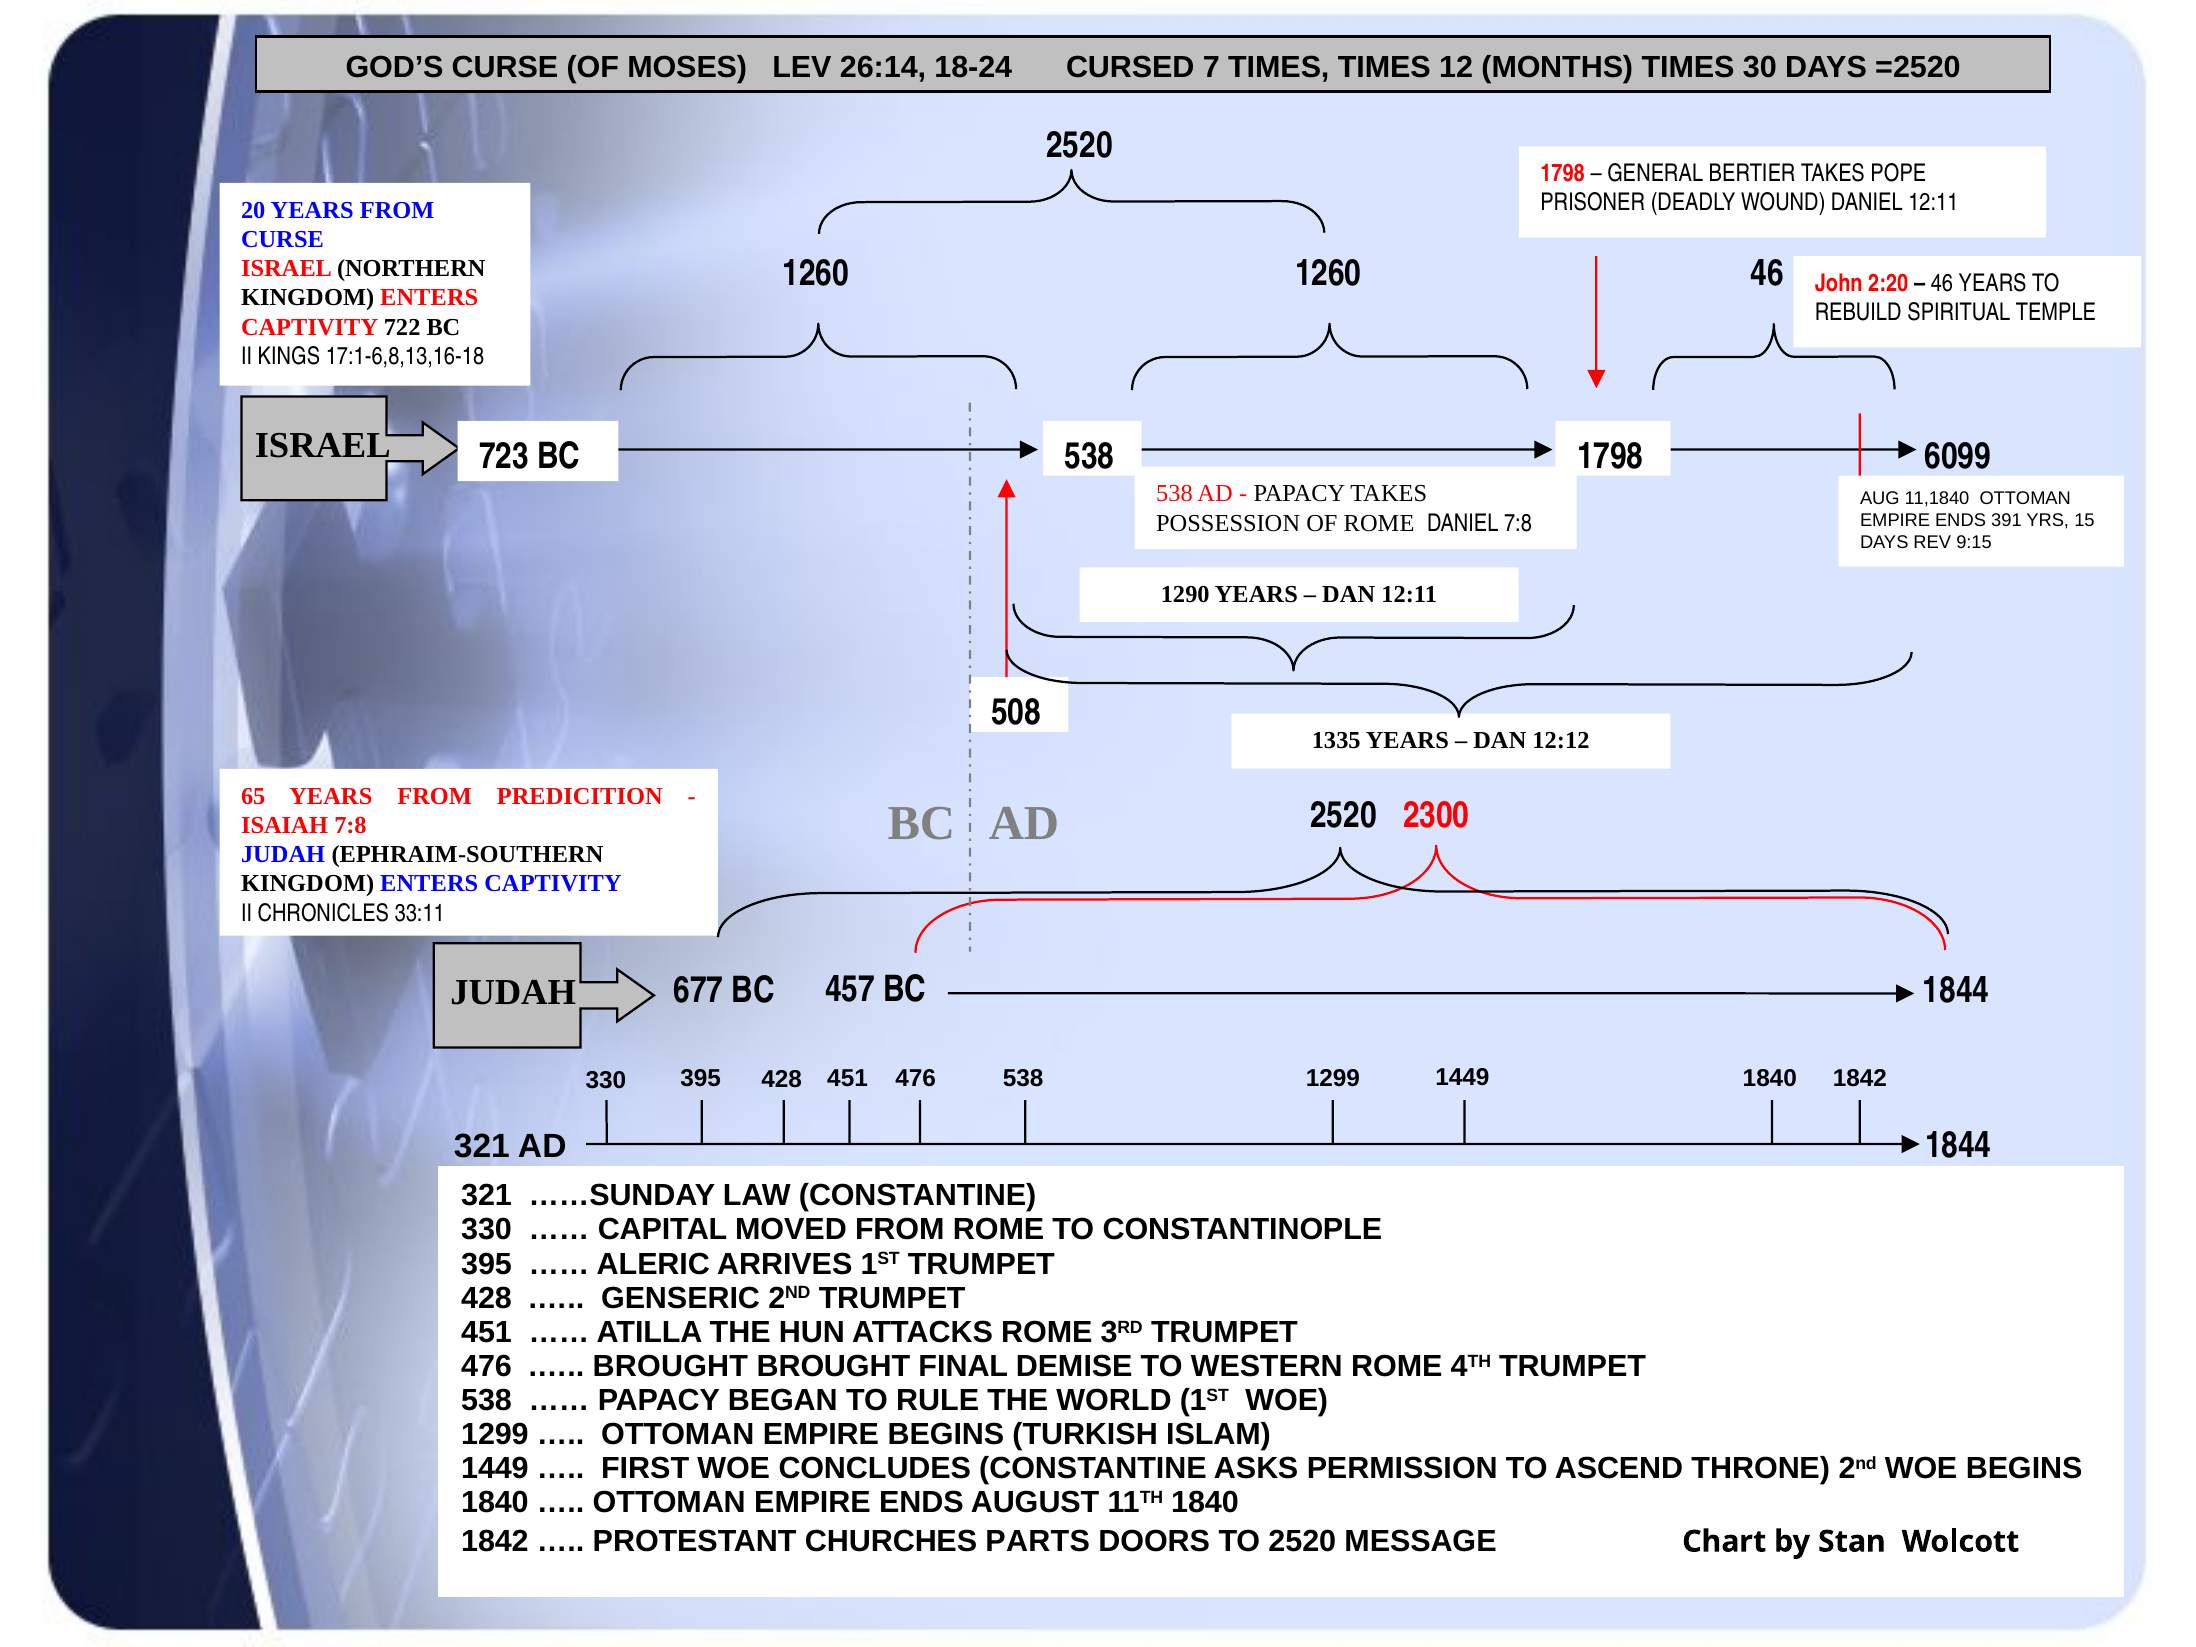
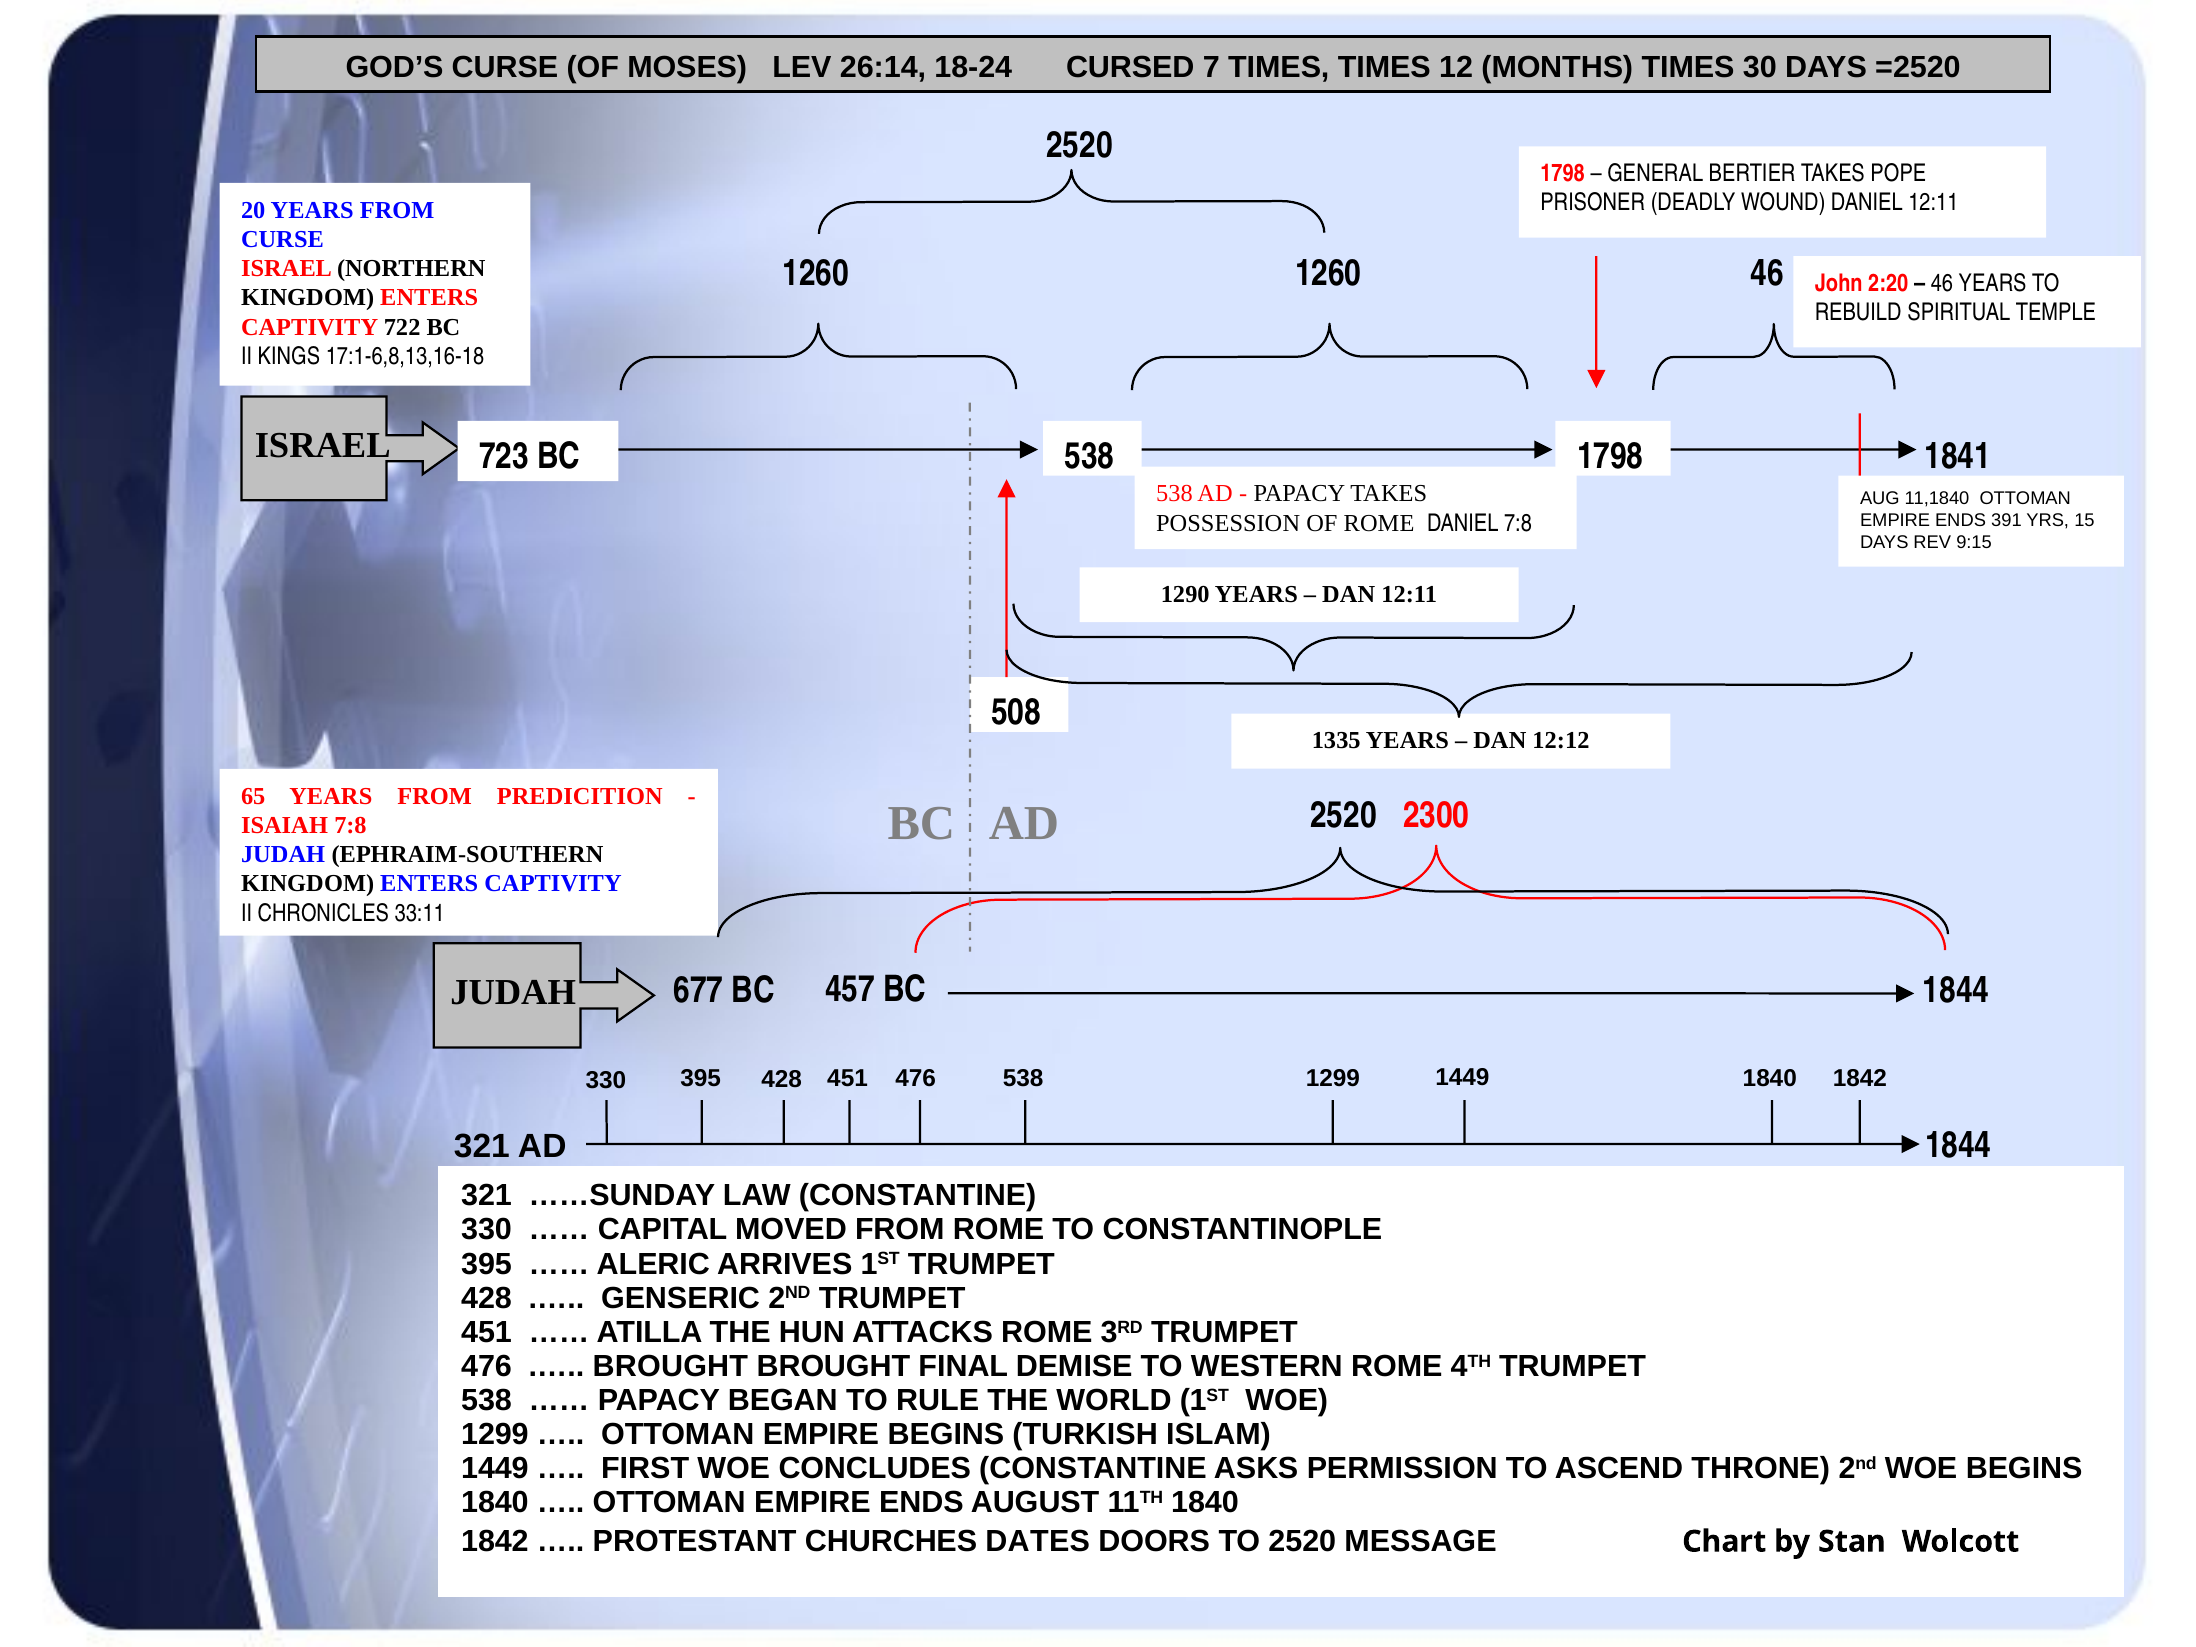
6099: 6099 -> 1841
PARTS: PARTS -> DATES
